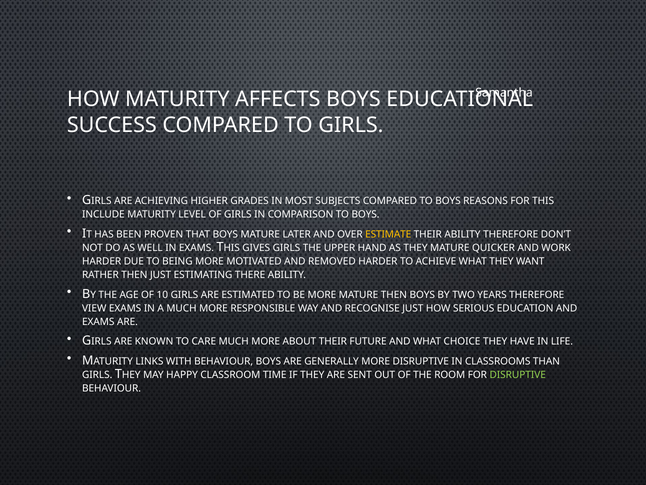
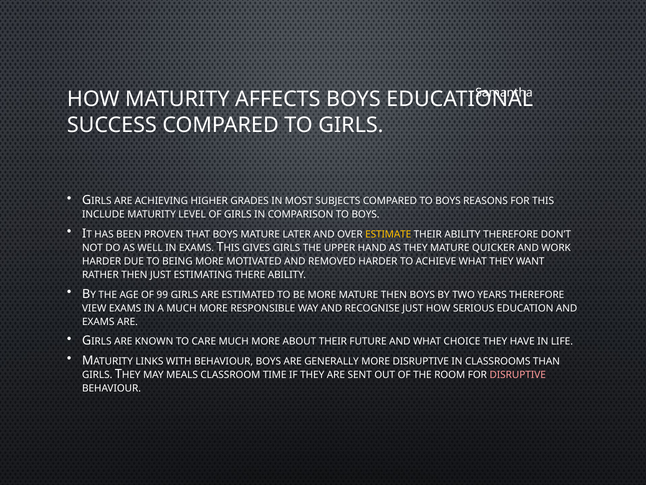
10: 10 -> 99
HAPPY: HAPPY -> MEALS
DISRUPTIVE at (518, 374) colour: light green -> pink
